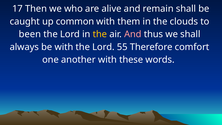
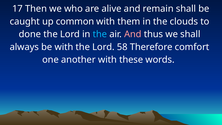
been: been -> done
the at (100, 34) colour: yellow -> light blue
55: 55 -> 58
